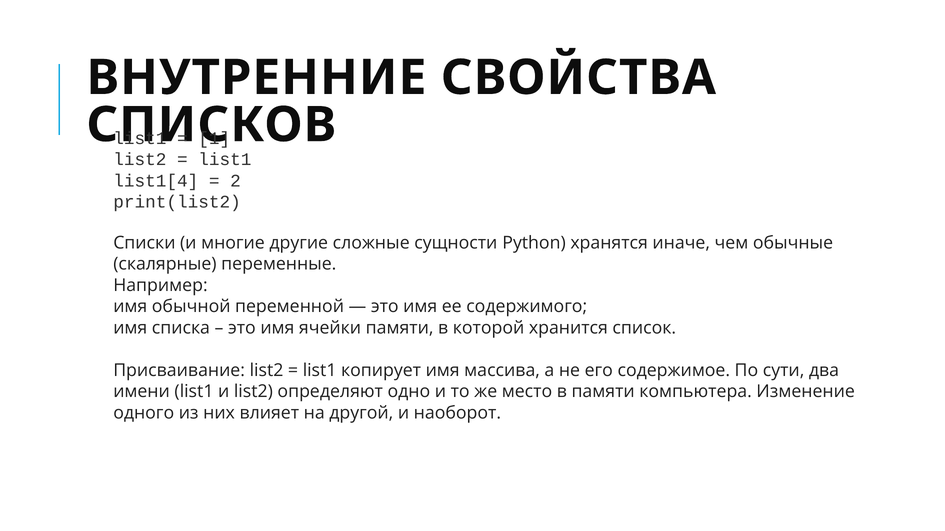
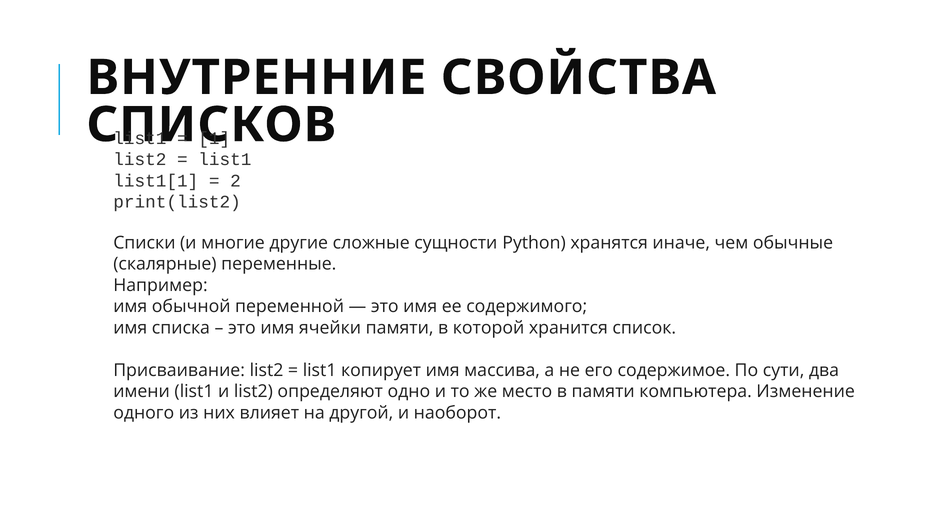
list1[4: list1[4 -> list1[1
